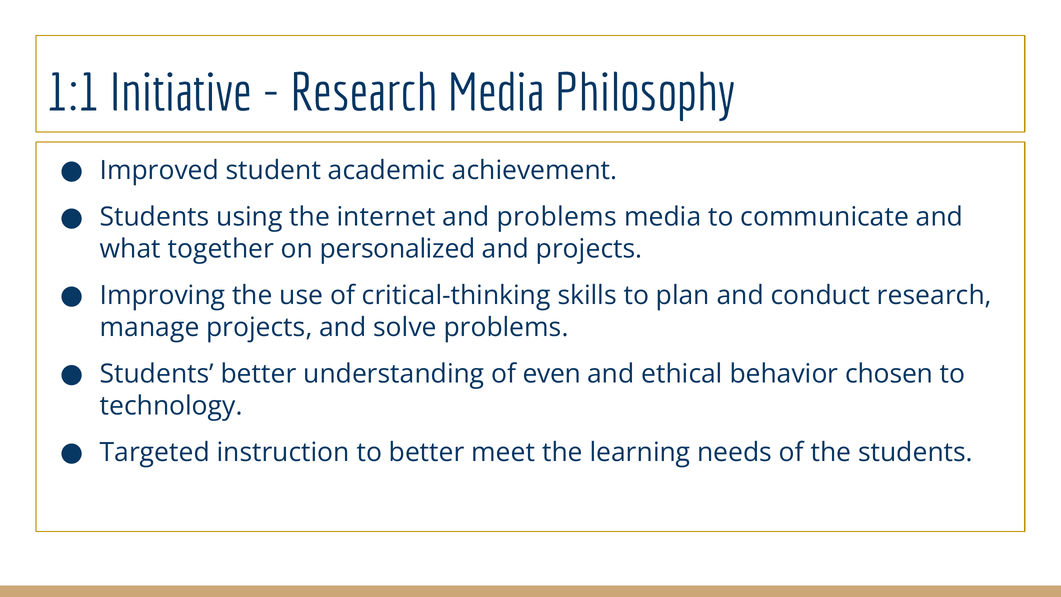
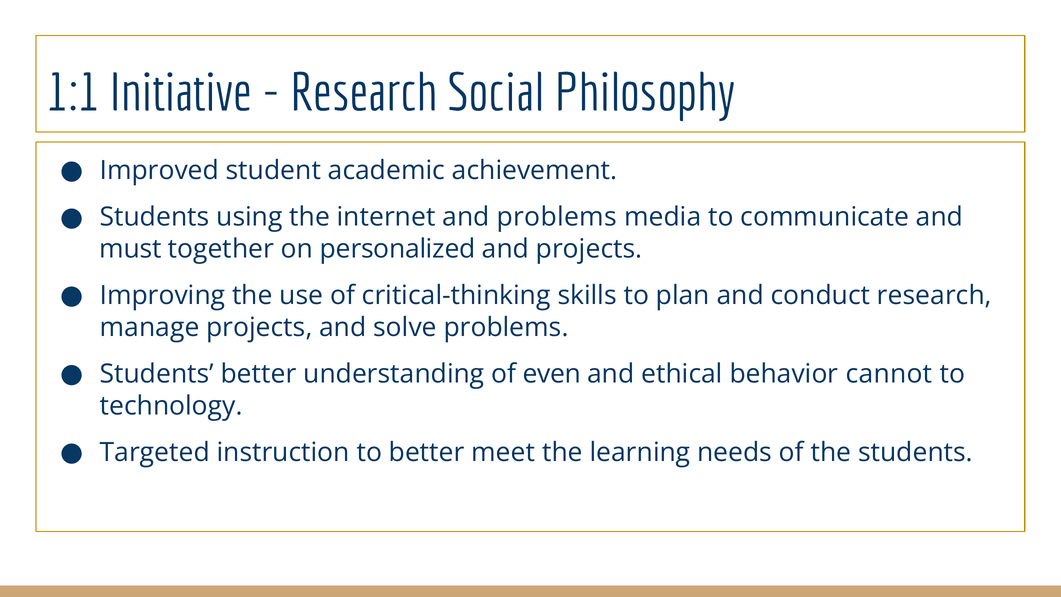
Research Media: Media -> Social
what: what -> must
chosen: chosen -> cannot
